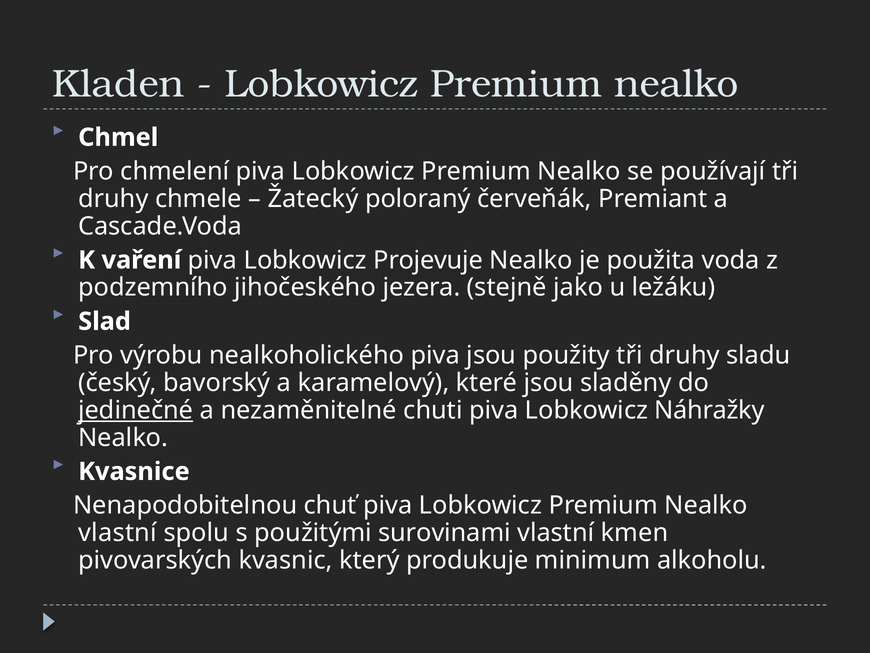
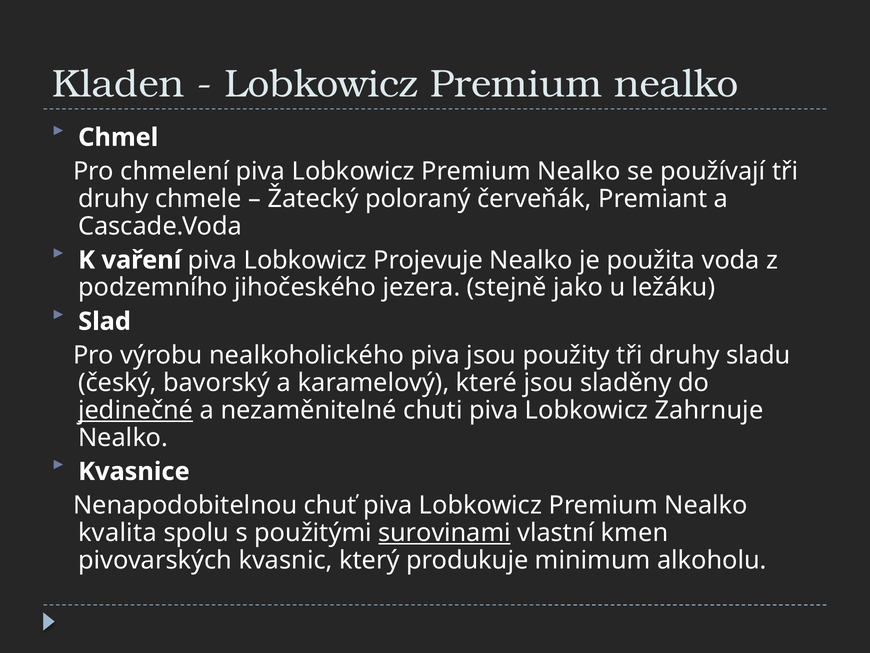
Náhražky: Náhražky -> Zahrnuje
vlastní at (118, 533): vlastní -> kvalita
surovinami underline: none -> present
